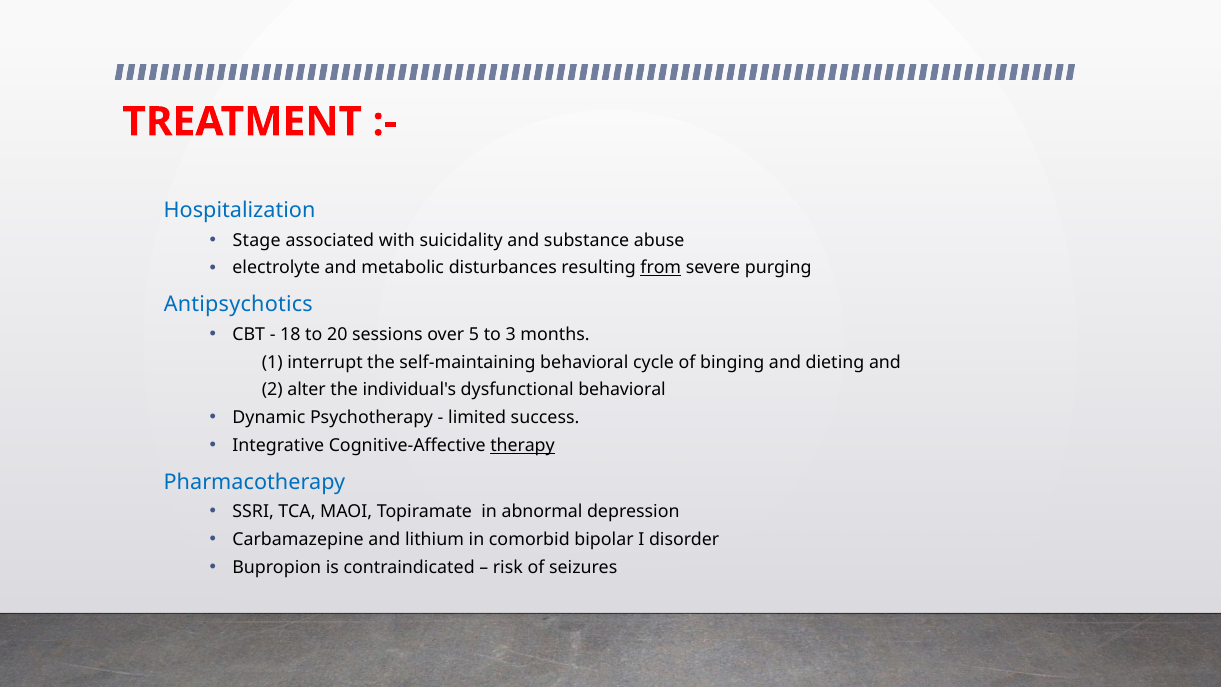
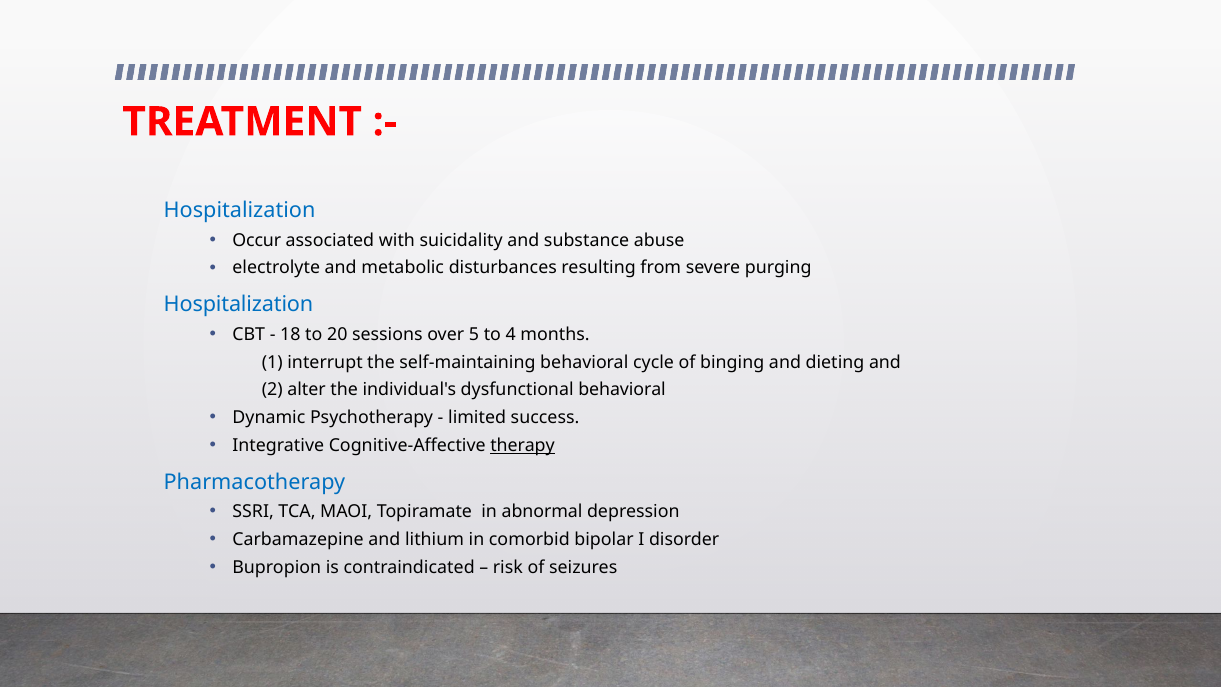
Stage: Stage -> Occur
from underline: present -> none
Antipsychotics at (238, 305): Antipsychotics -> Hospitalization
3: 3 -> 4
